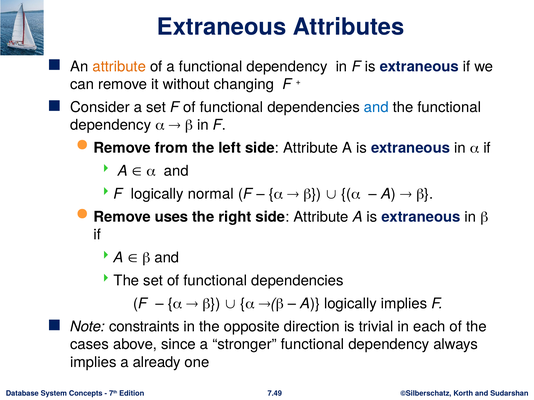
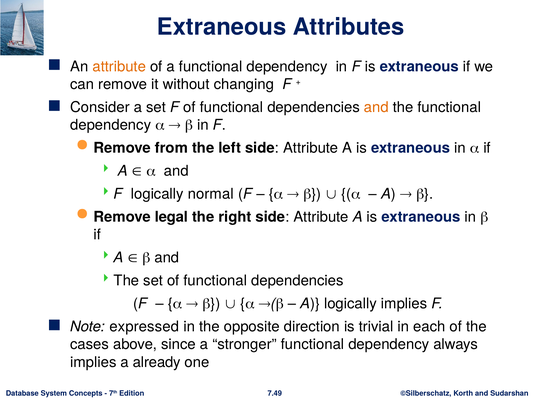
and at (376, 107) colour: blue -> orange
uses: uses -> legal
constraints: constraints -> expressed
